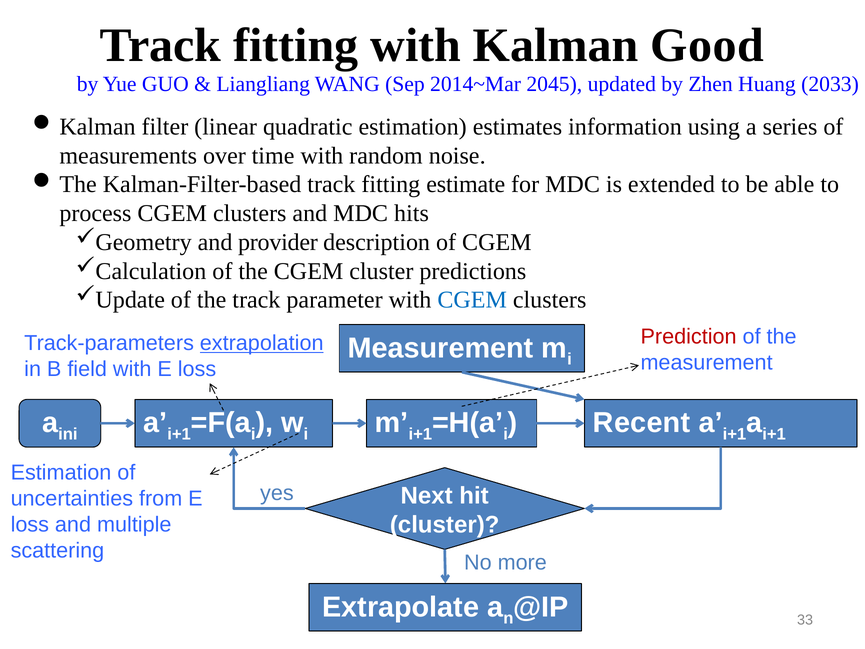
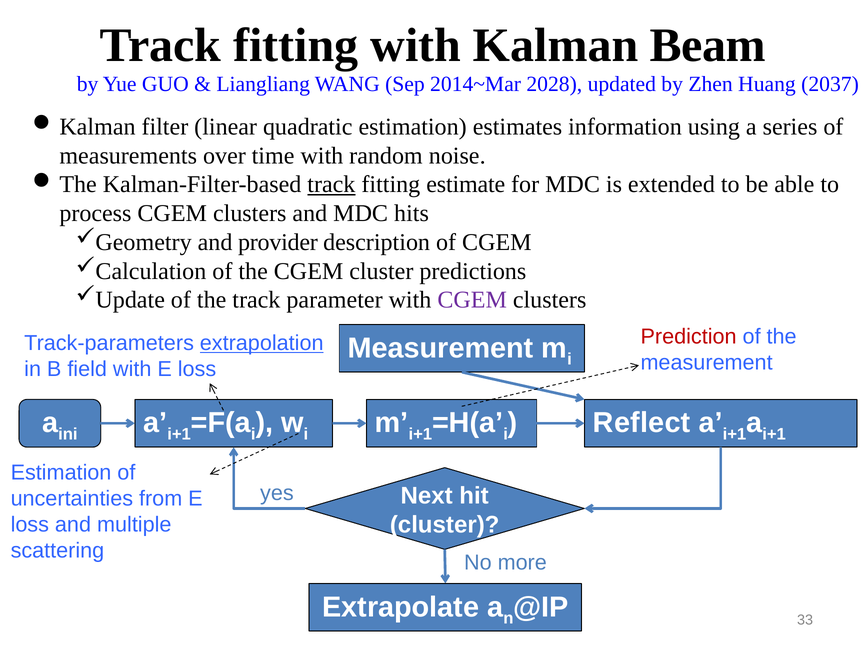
Good: Good -> Beam
2045: 2045 -> 2028
2033: 2033 -> 2037
track at (331, 184) underline: none -> present
CGEM at (472, 300) colour: blue -> purple
Recent: Recent -> Reflect
